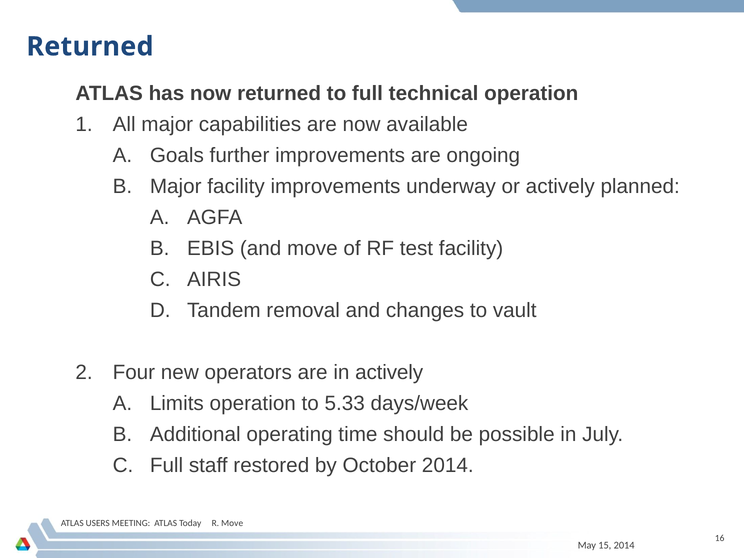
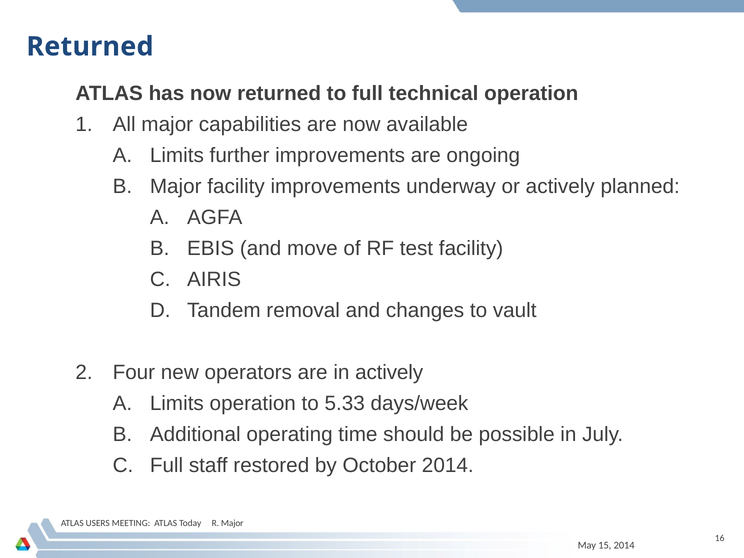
Goals at (177, 155): Goals -> Limits
R Move: Move -> Major
